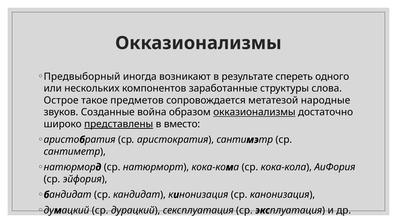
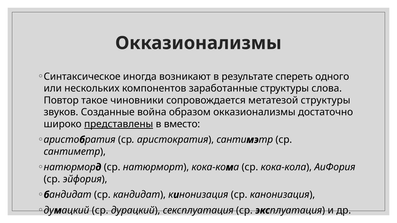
Предвыборный: Предвыборный -> Синтаксическое
Острое: Острое -> Повтор
предметов: предметов -> чиновники
метатезой народные: народные -> структуры
окказионализмы at (254, 112) underline: present -> none
